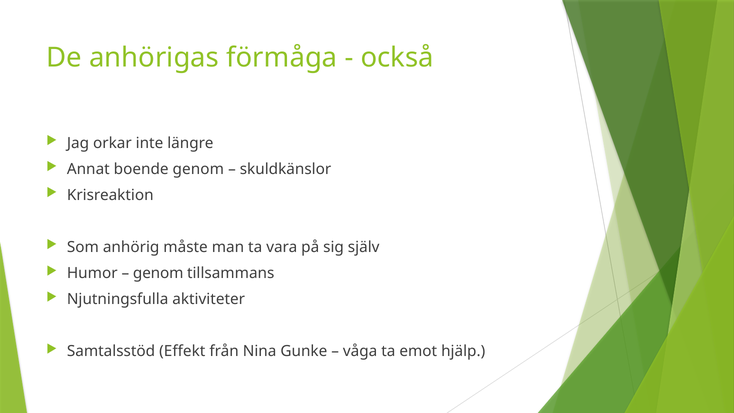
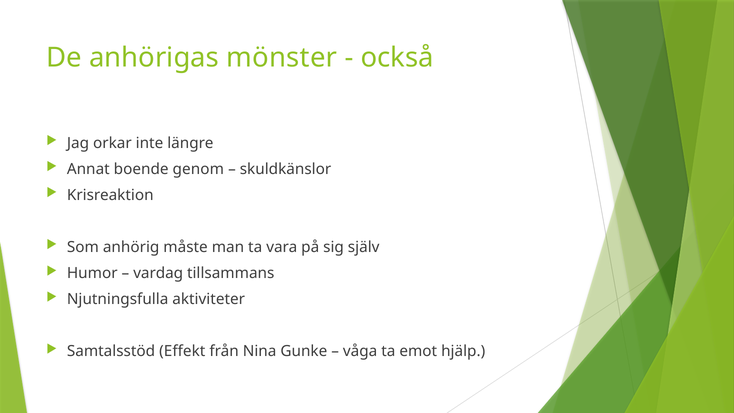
förmåga: förmåga -> mönster
genom at (158, 273): genom -> vardag
